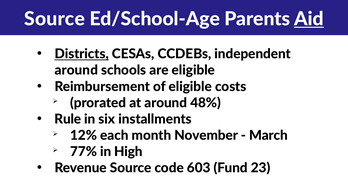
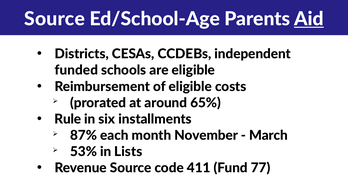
Districts underline: present -> none
around at (76, 70): around -> funded
48%: 48% -> 65%
12%: 12% -> 87%
77%: 77% -> 53%
High: High -> Lists
603: 603 -> 411
23: 23 -> 77
